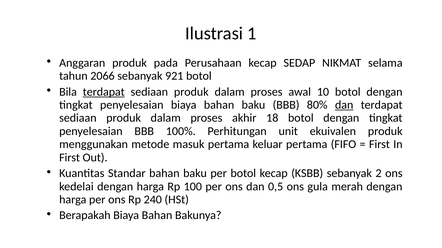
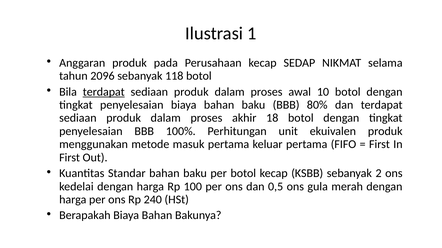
2066: 2066 -> 2096
921: 921 -> 118
dan at (344, 105) underline: present -> none
